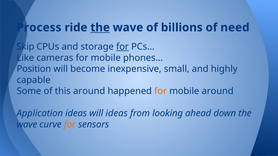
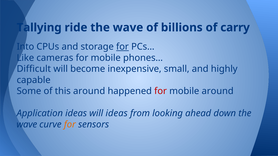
Process: Process -> Tallying
the at (100, 28) underline: present -> none
need: need -> carry
Skip: Skip -> Into
Position: Position -> Difficult
for at (161, 91) colour: orange -> red
